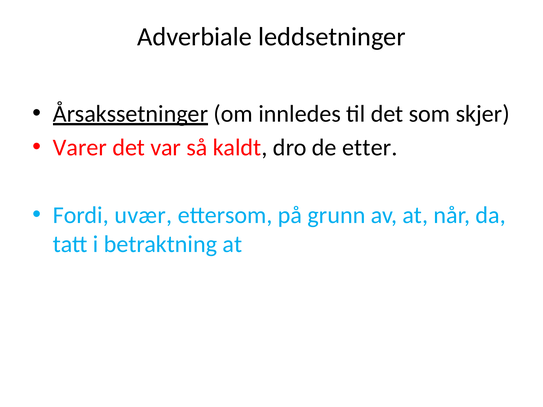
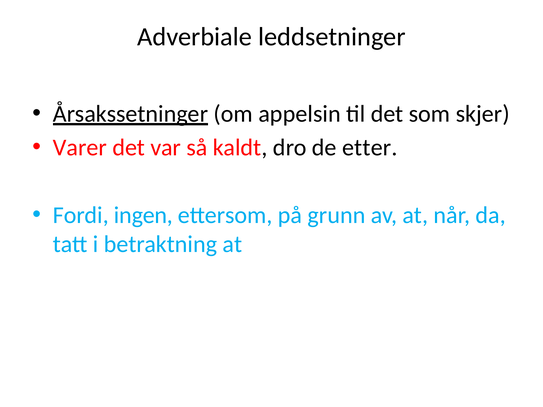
innledes: innledes -> appelsin
uvær: uvær -> ingen
